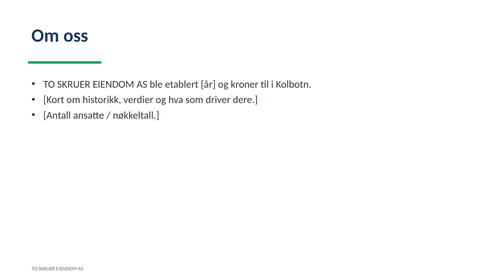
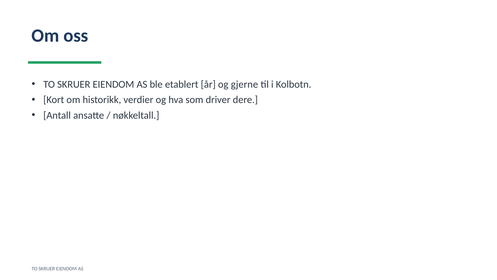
kroner: kroner -> gjerne
